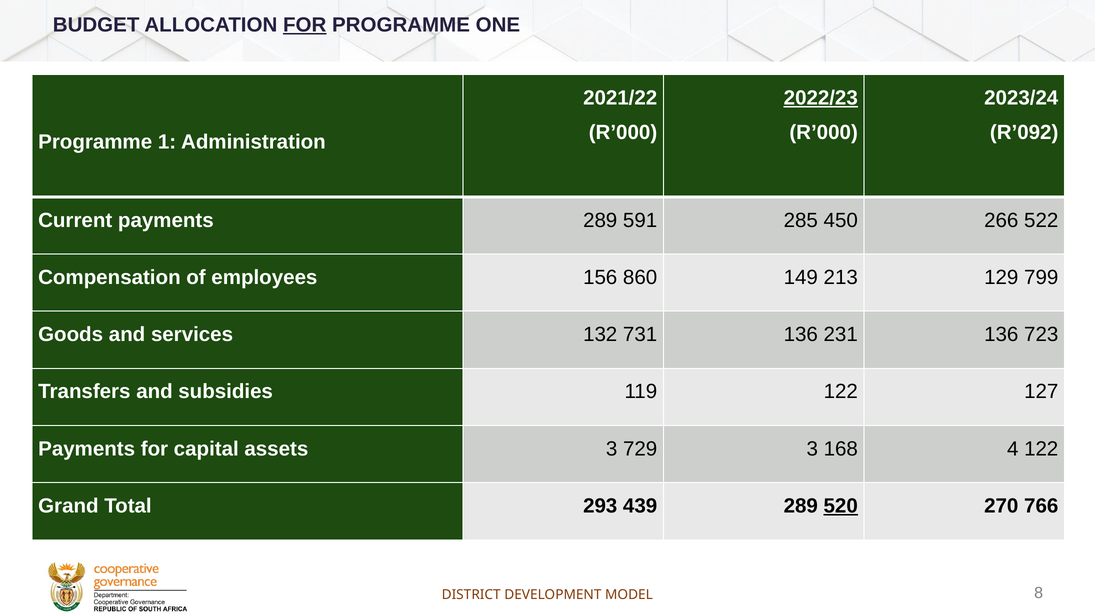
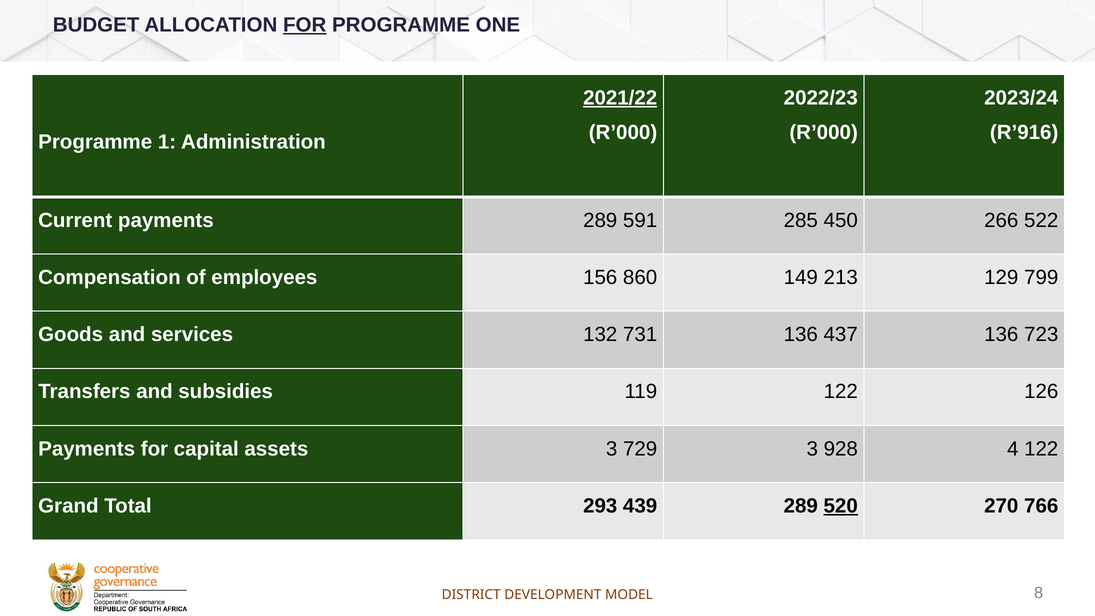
2021/22 underline: none -> present
2022/23 underline: present -> none
R’092: R’092 -> R’916
231: 231 -> 437
127: 127 -> 126
168: 168 -> 928
